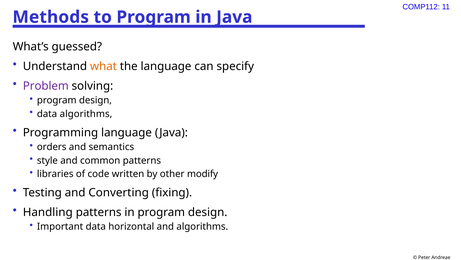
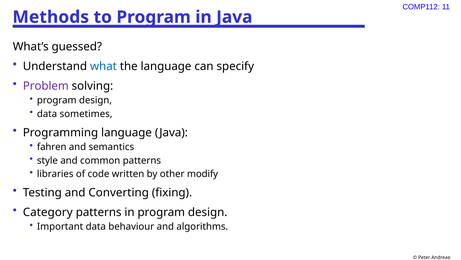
what colour: orange -> blue
data algorithms: algorithms -> sometimes
orders: orders -> fahren
Handling: Handling -> Category
horizontal: horizontal -> behaviour
